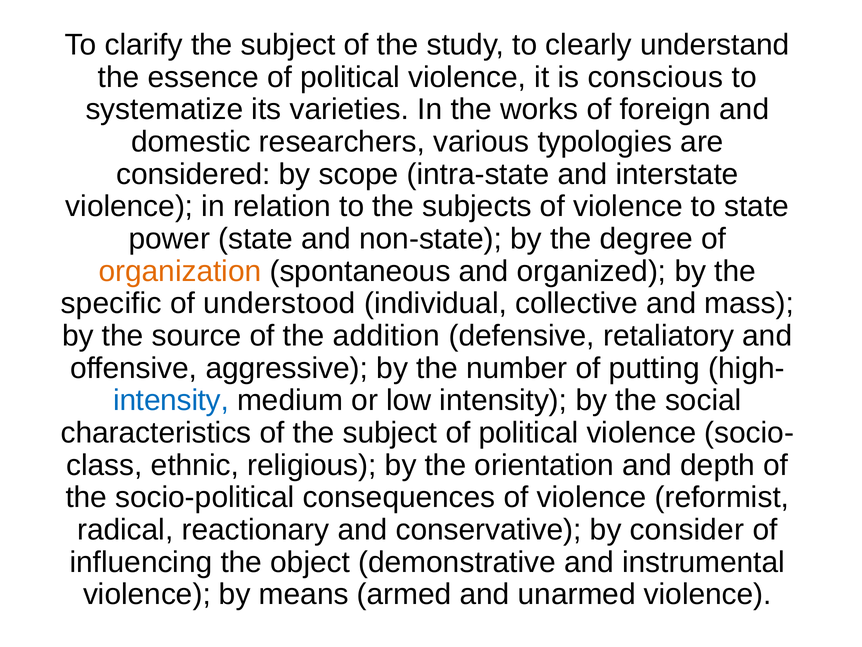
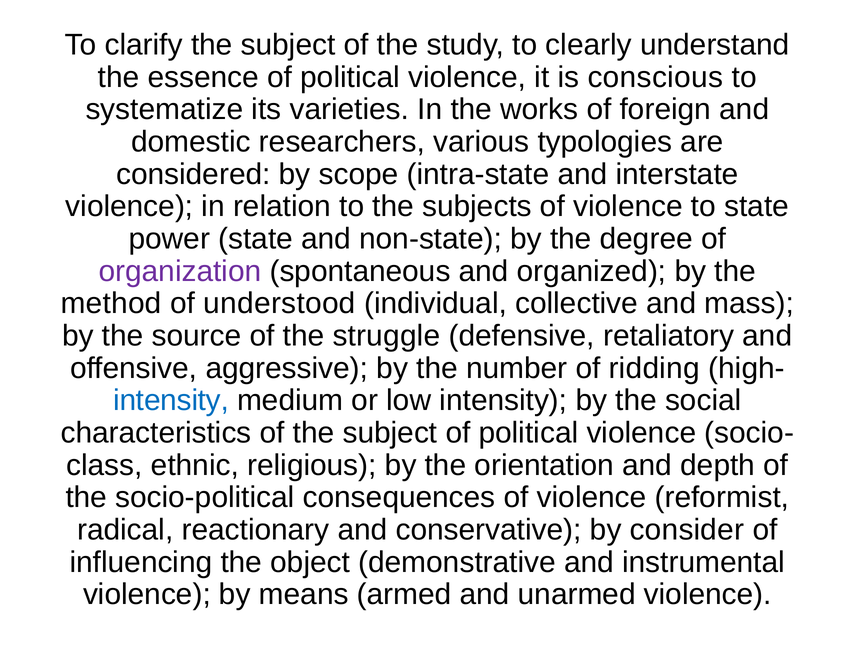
organization colour: orange -> purple
specific: specific -> method
addition: addition -> struggle
putting: putting -> ridding
